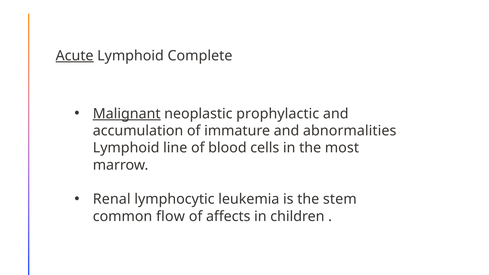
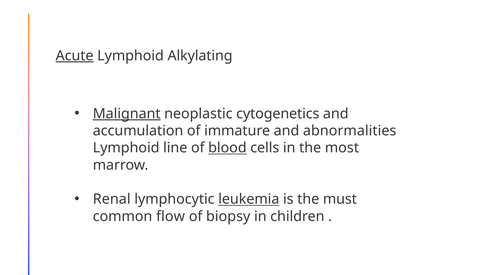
Complete: Complete -> Alkylating
prophylactic: prophylactic -> cytogenetics
blood underline: none -> present
leukemia underline: none -> present
stem: stem -> must
affects: affects -> biopsy
